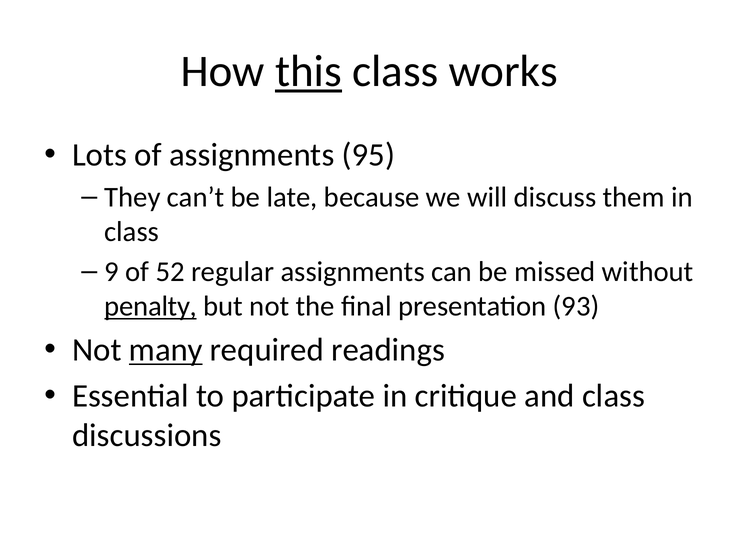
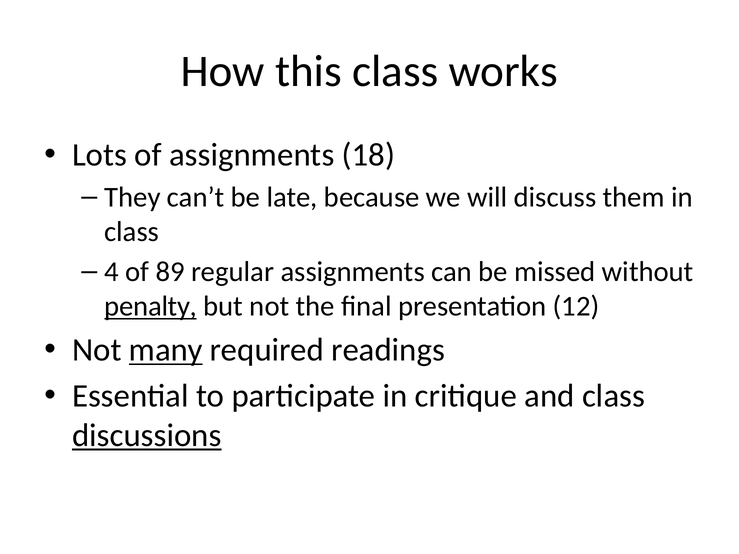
this underline: present -> none
95: 95 -> 18
9: 9 -> 4
52: 52 -> 89
93: 93 -> 12
discussions underline: none -> present
